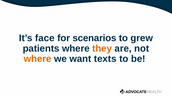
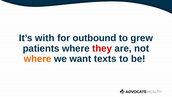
face: face -> with
scenarios: scenarios -> outbound
they colour: orange -> red
